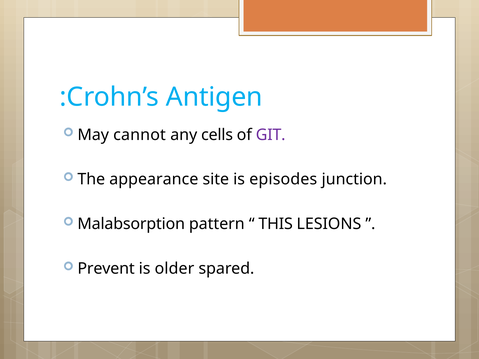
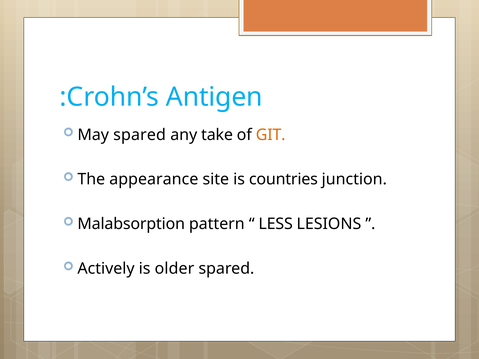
May cannot: cannot -> spared
cells: cells -> take
GIT colour: purple -> orange
episodes: episodes -> countries
THIS: THIS -> LESS
Prevent: Prevent -> Actively
